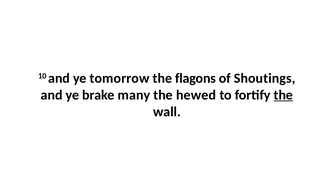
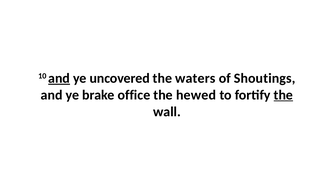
and at (59, 78) underline: none -> present
tomorrow: tomorrow -> uncovered
flagons: flagons -> waters
many: many -> office
